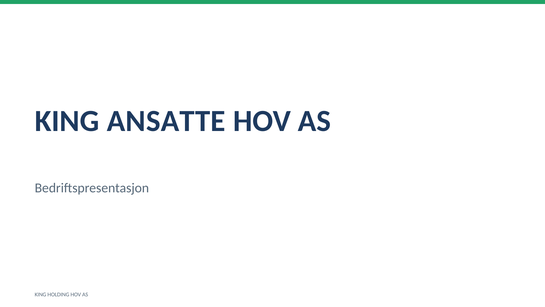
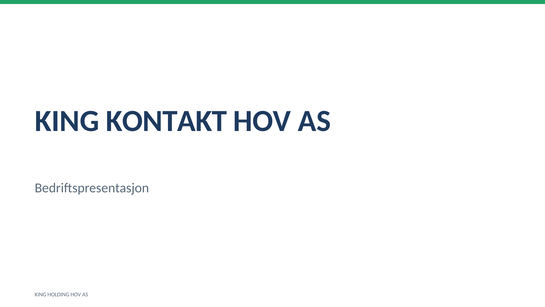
ANSATTE: ANSATTE -> KONTAKT
